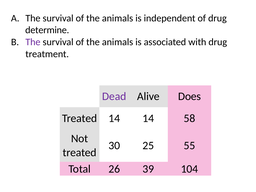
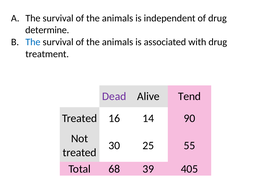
The at (33, 42) colour: purple -> blue
Does: Does -> Tend
Treated 14: 14 -> 16
58: 58 -> 90
26: 26 -> 68
104: 104 -> 405
